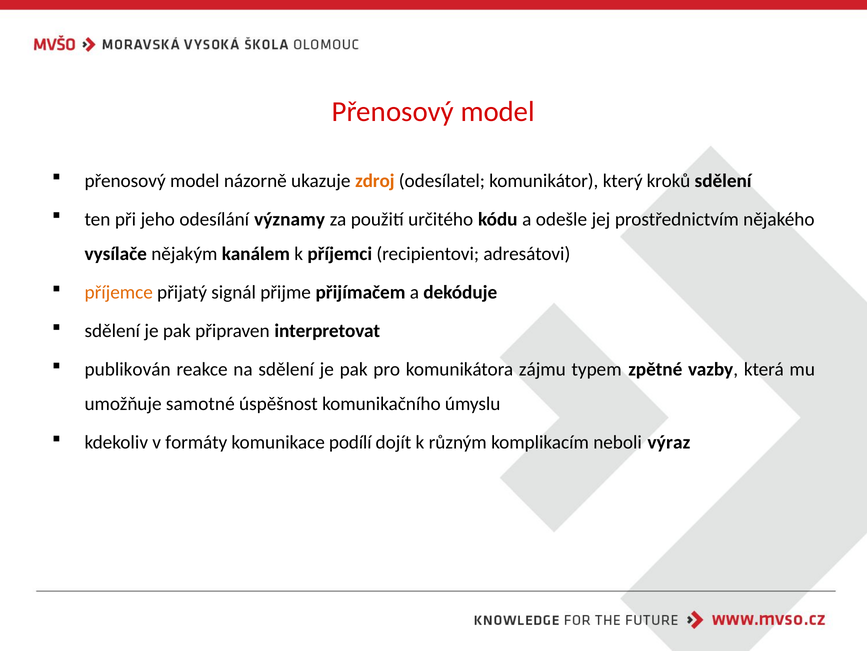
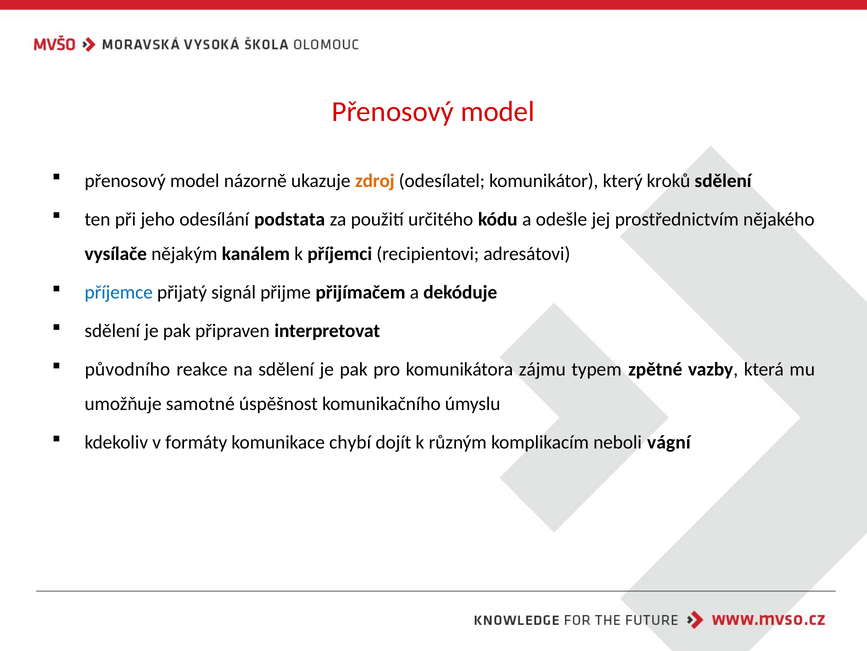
významy: významy -> podstata
příjemce colour: orange -> blue
publikován: publikován -> původního
podílí: podílí -> chybí
výraz: výraz -> vágní
